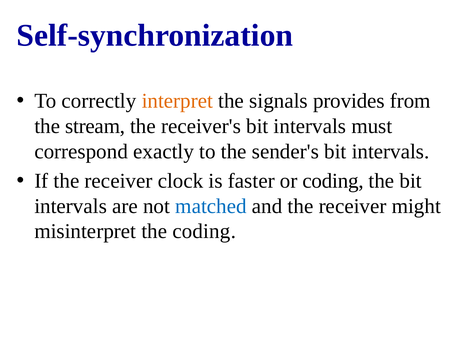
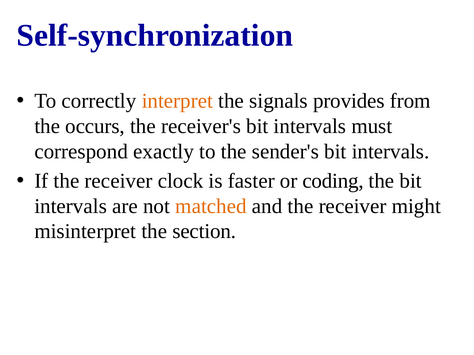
stream: stream -> occurs
matched colour: blue -> orange
the coding: coding -> section
